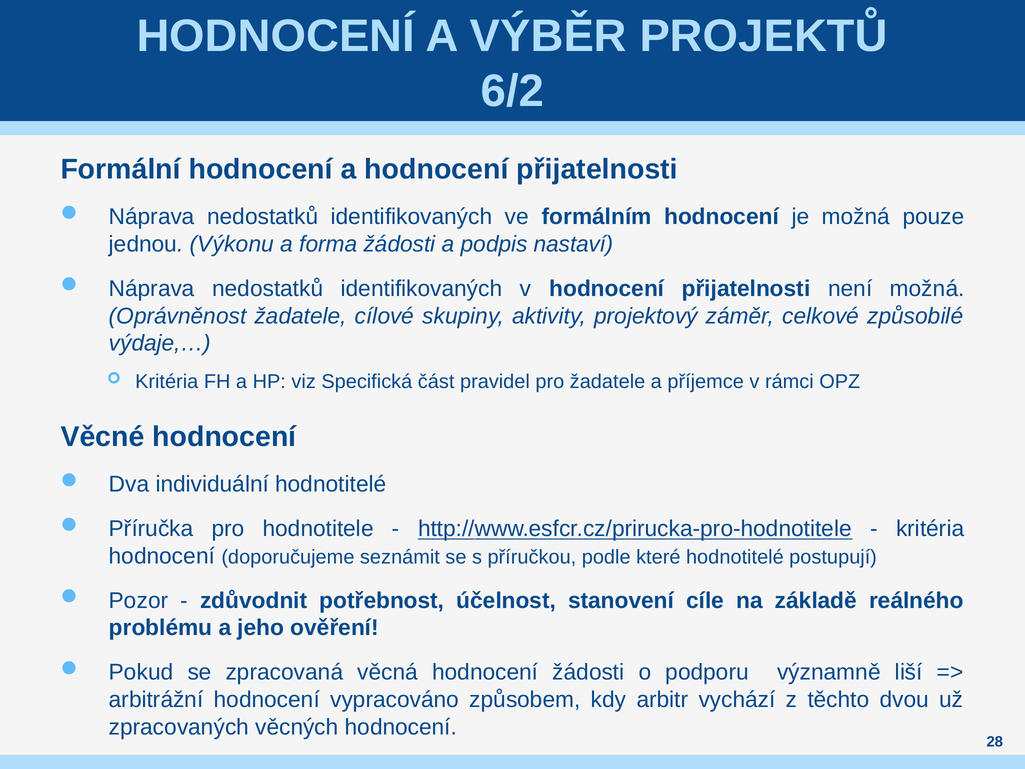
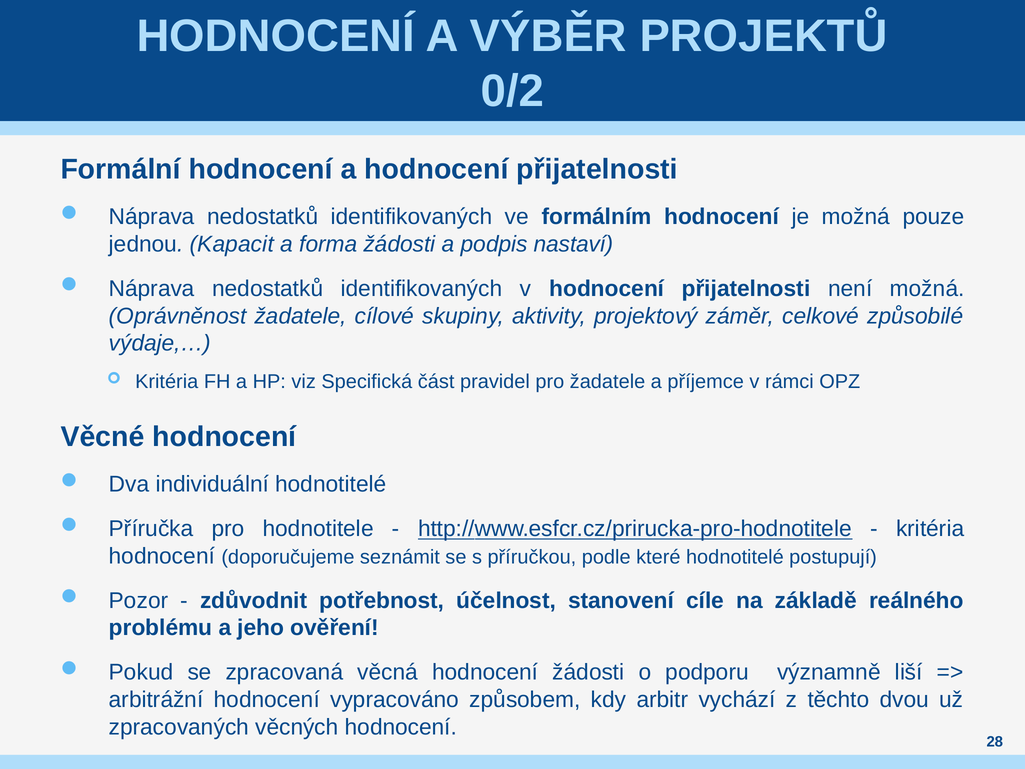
6/2: 6/2 -> 0/2
Výkonu: Výkonu -> Kapacit
